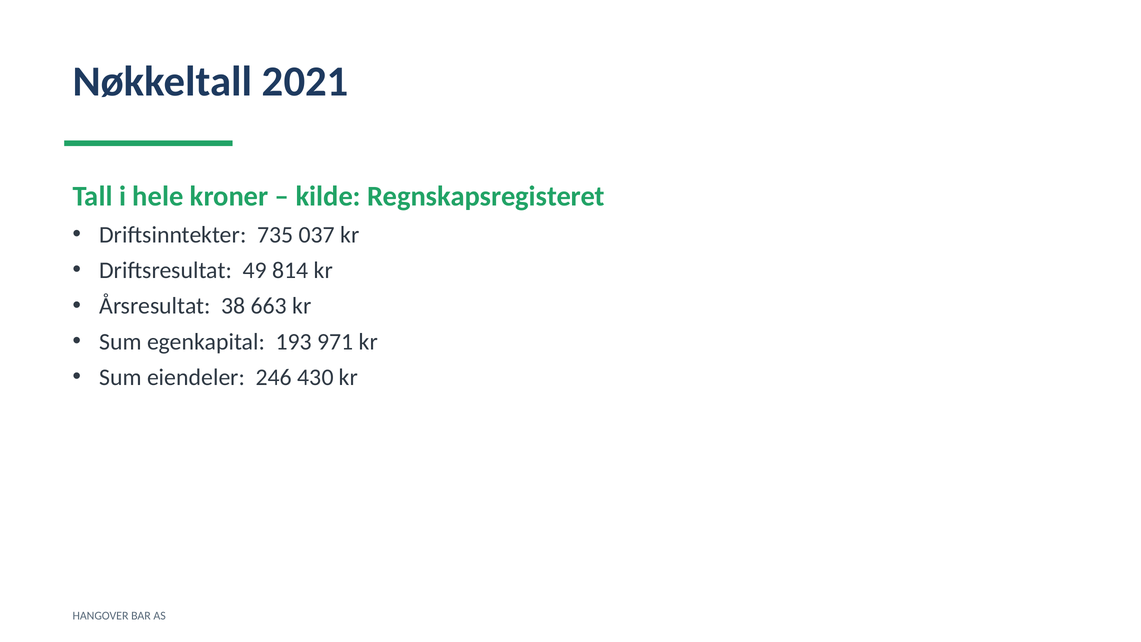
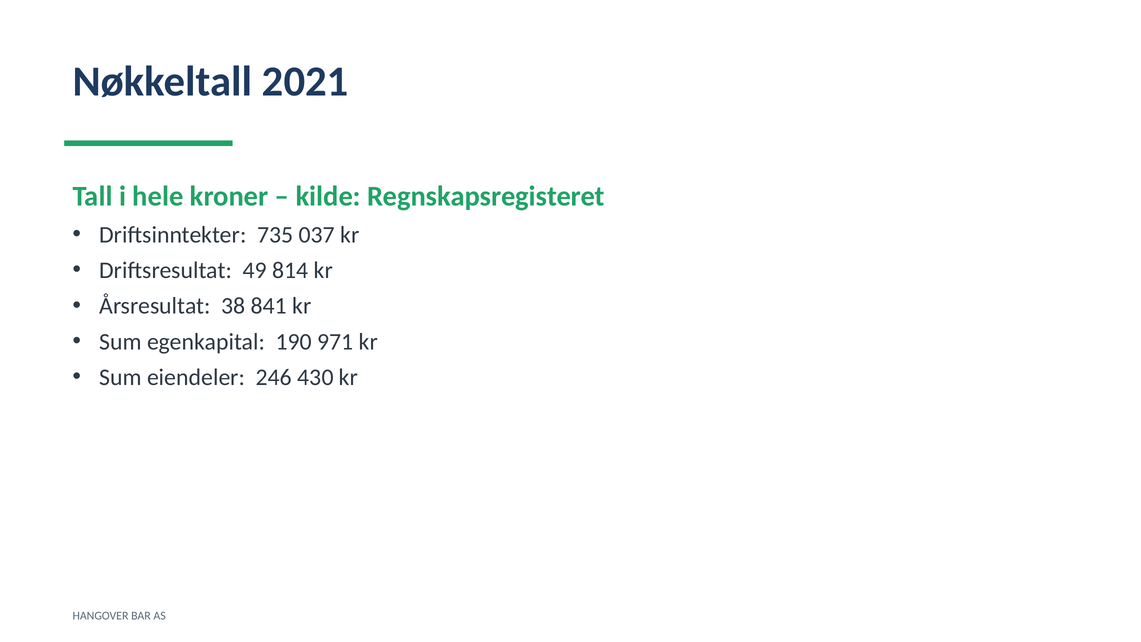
663: 663 -> 841
193: 193 -> 190
